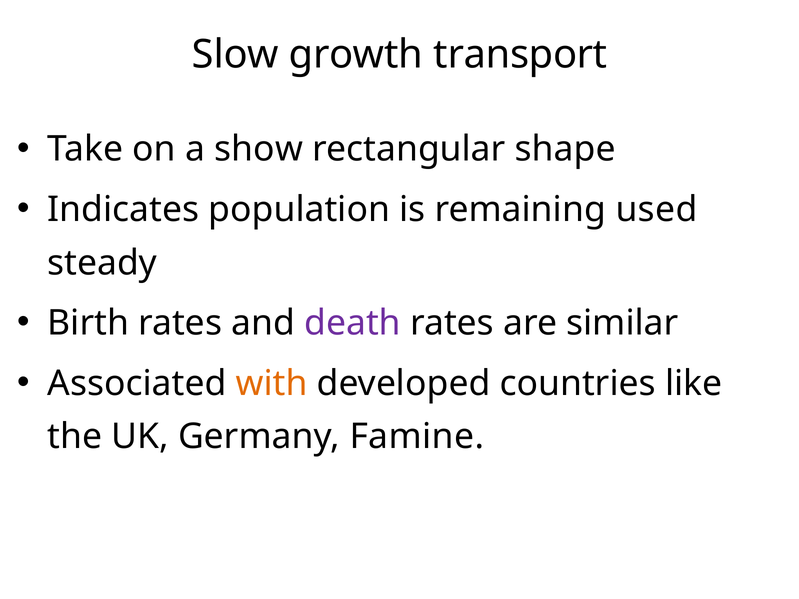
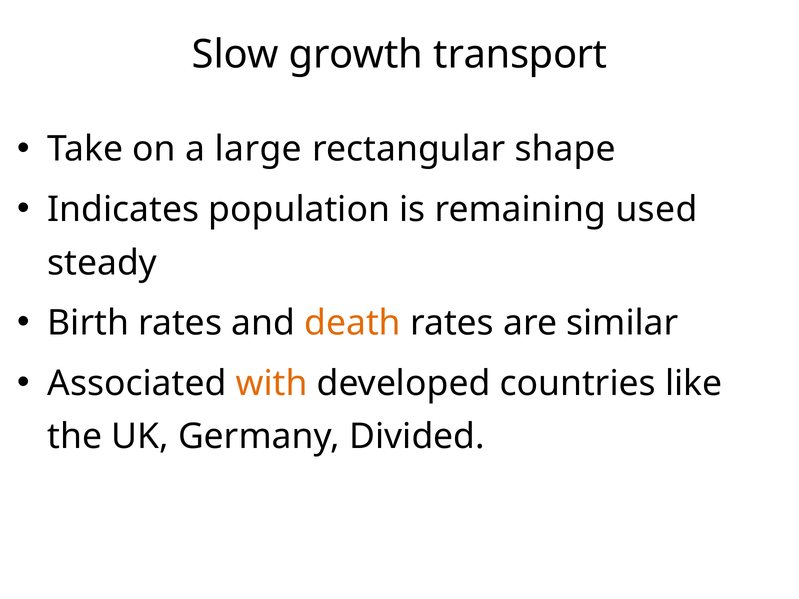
show: show -> large
death colour: purple -> orange
Famine: Famine -> Divided
